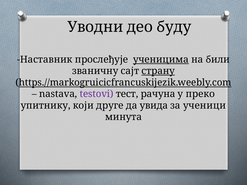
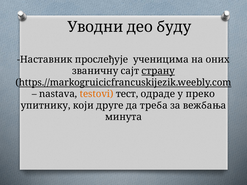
ученицима underline: present -> none
били: били -> оних
testovi colour: purple -> orange
рачуна: рачуна -> одраде
увида: увида -> треба
ученици: ученици -> вежбања
